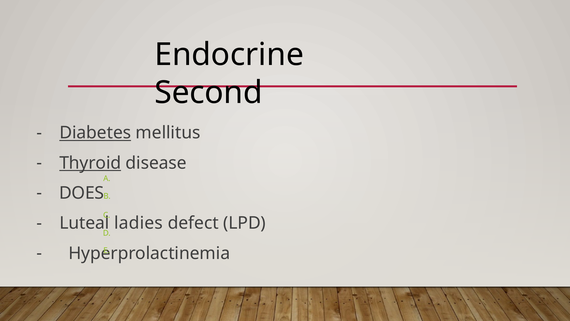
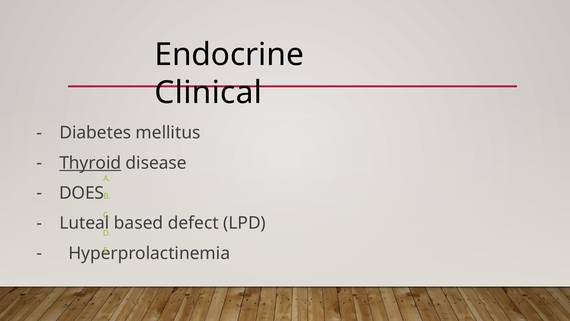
Second: Second -> Clinical
Diabetes underline: present -> none
ladies: ladies -> based
